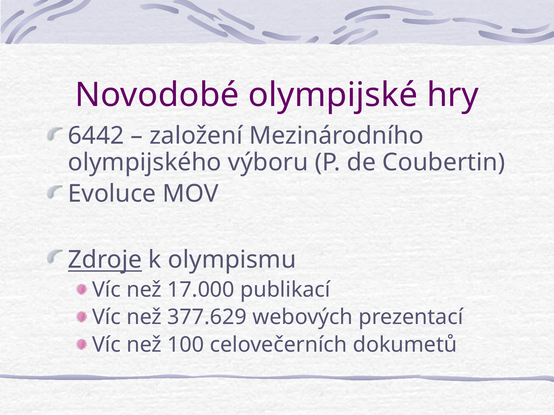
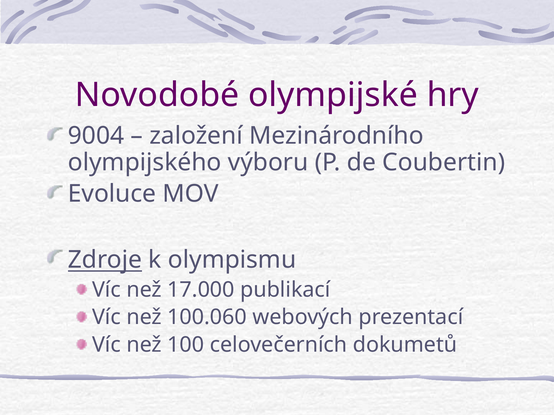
6442: 6442 -> 9004
377.629: 377.629 -> 100.060
